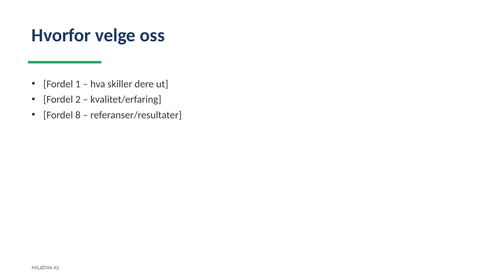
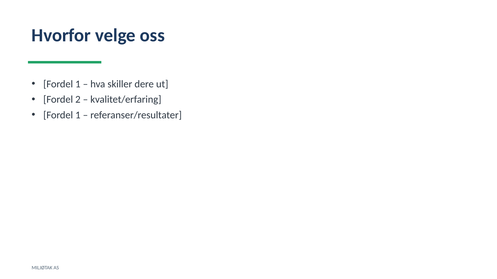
8 at (78, 115): 8 -> 1
